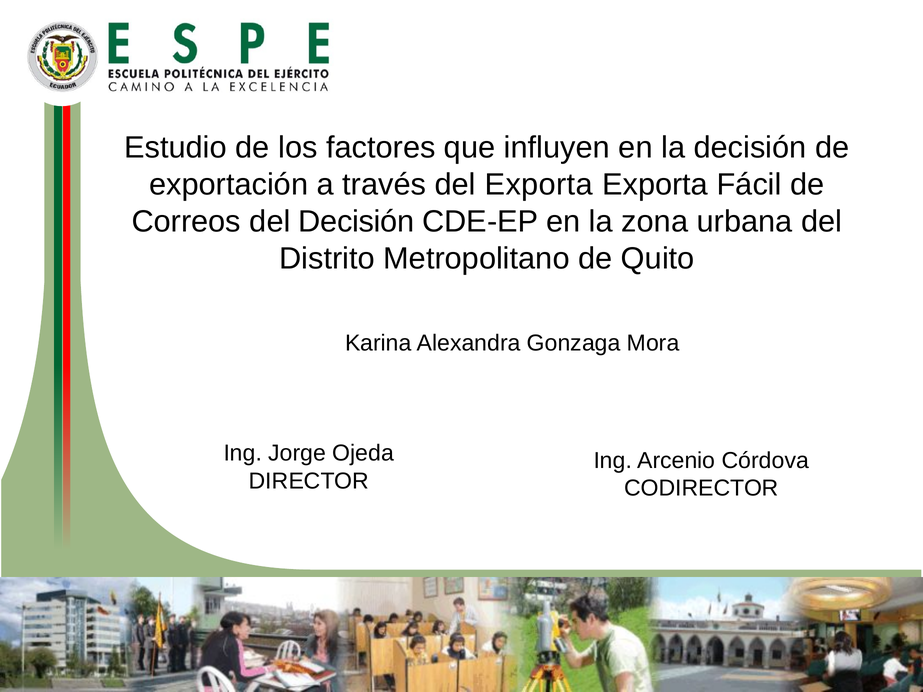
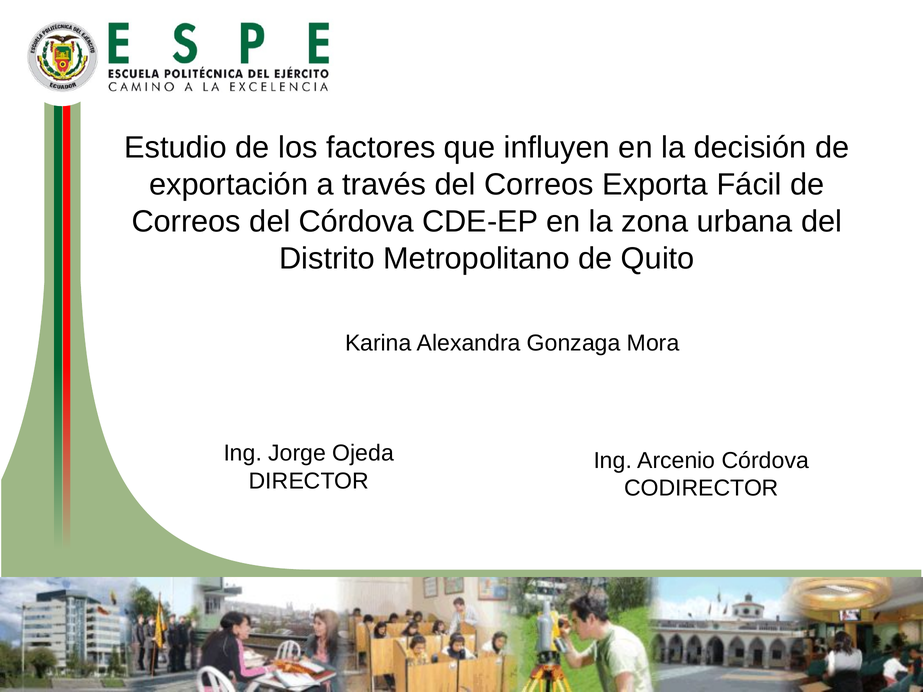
del Exporta: Exporta -> Correos
del Decisión: Decisión -> Córdova
